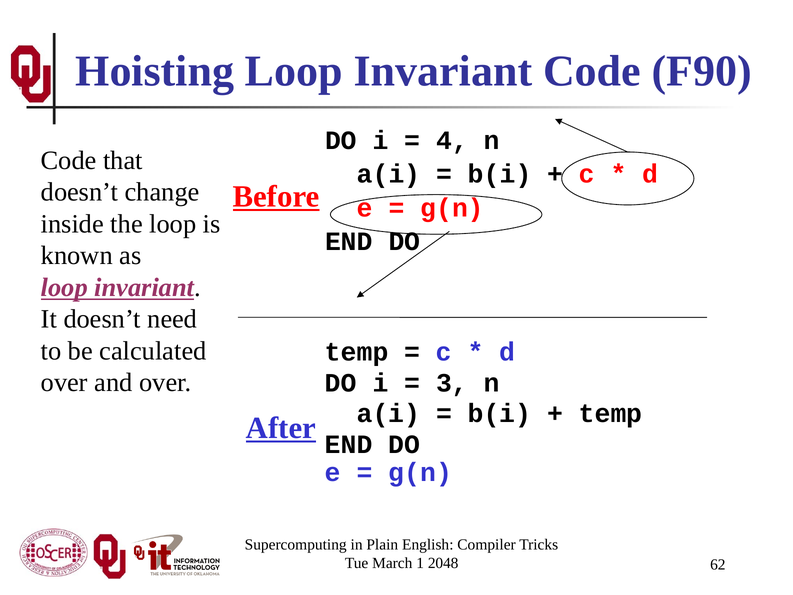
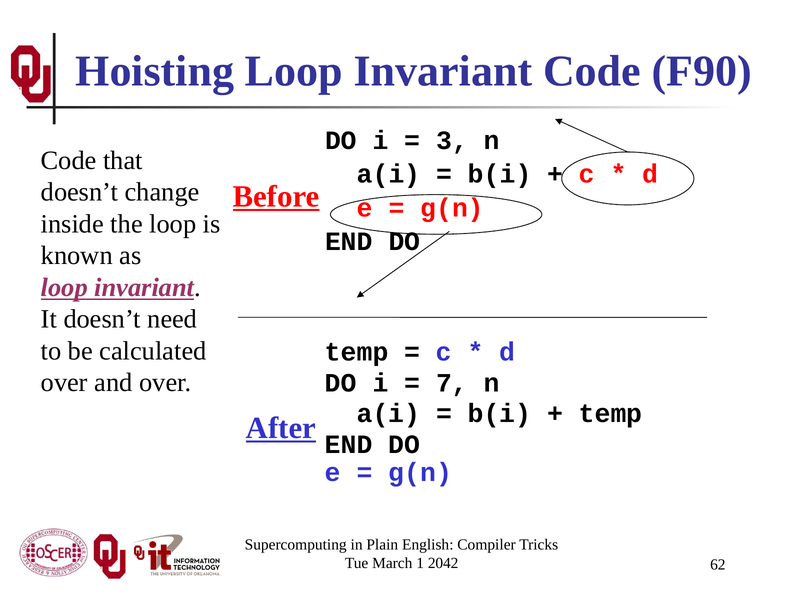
4: 4 -> 3
3: 3 -> 7
2048: 2048 -> 2042
